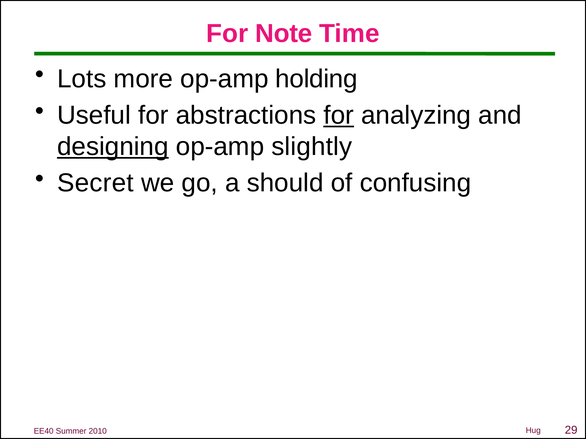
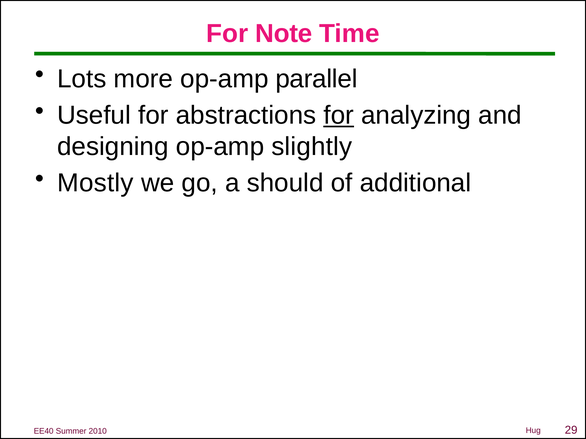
holding: holding -> parallel
designing underline: present -> none
Secret: Secret -> Mostly
confusing: confusing -> additional
